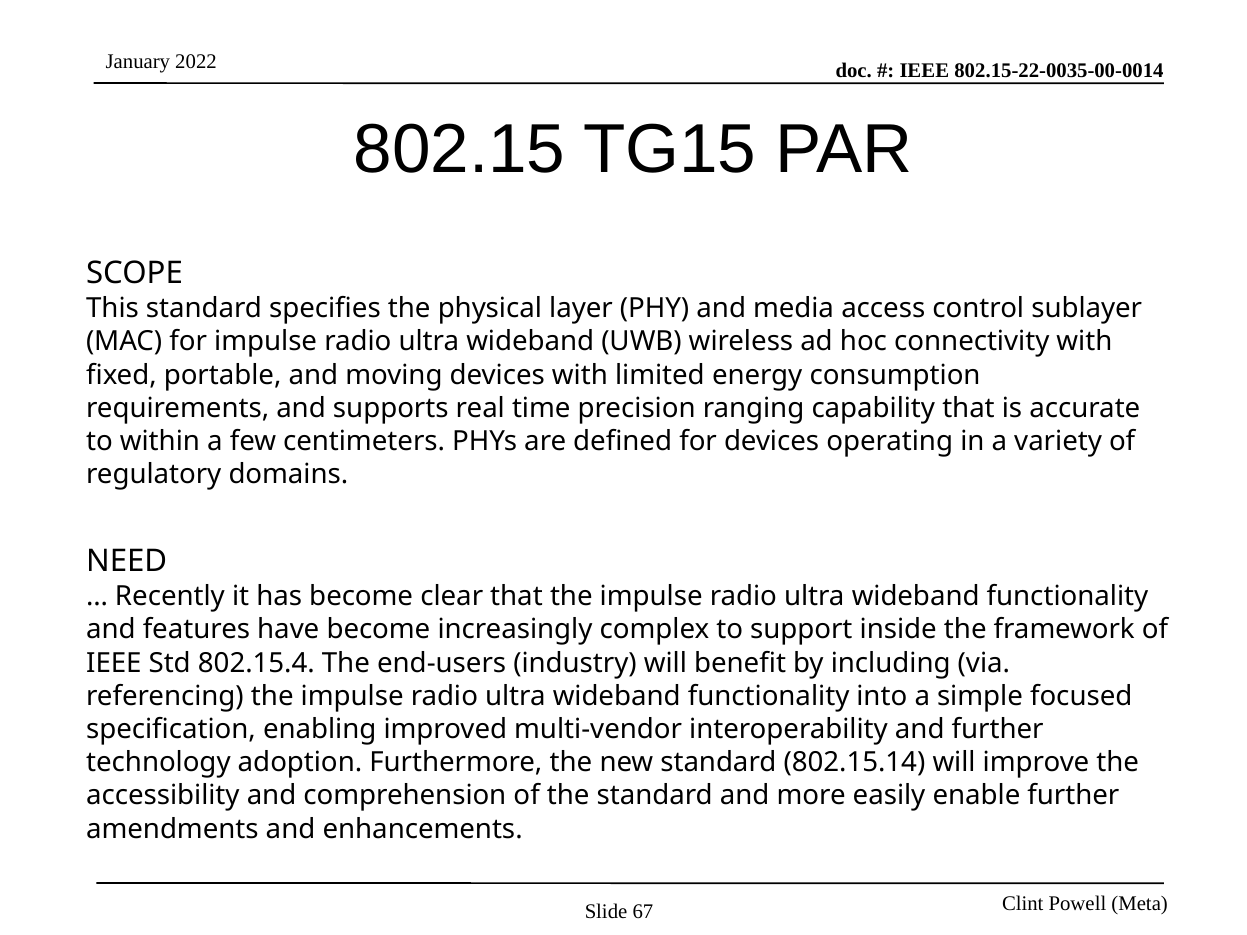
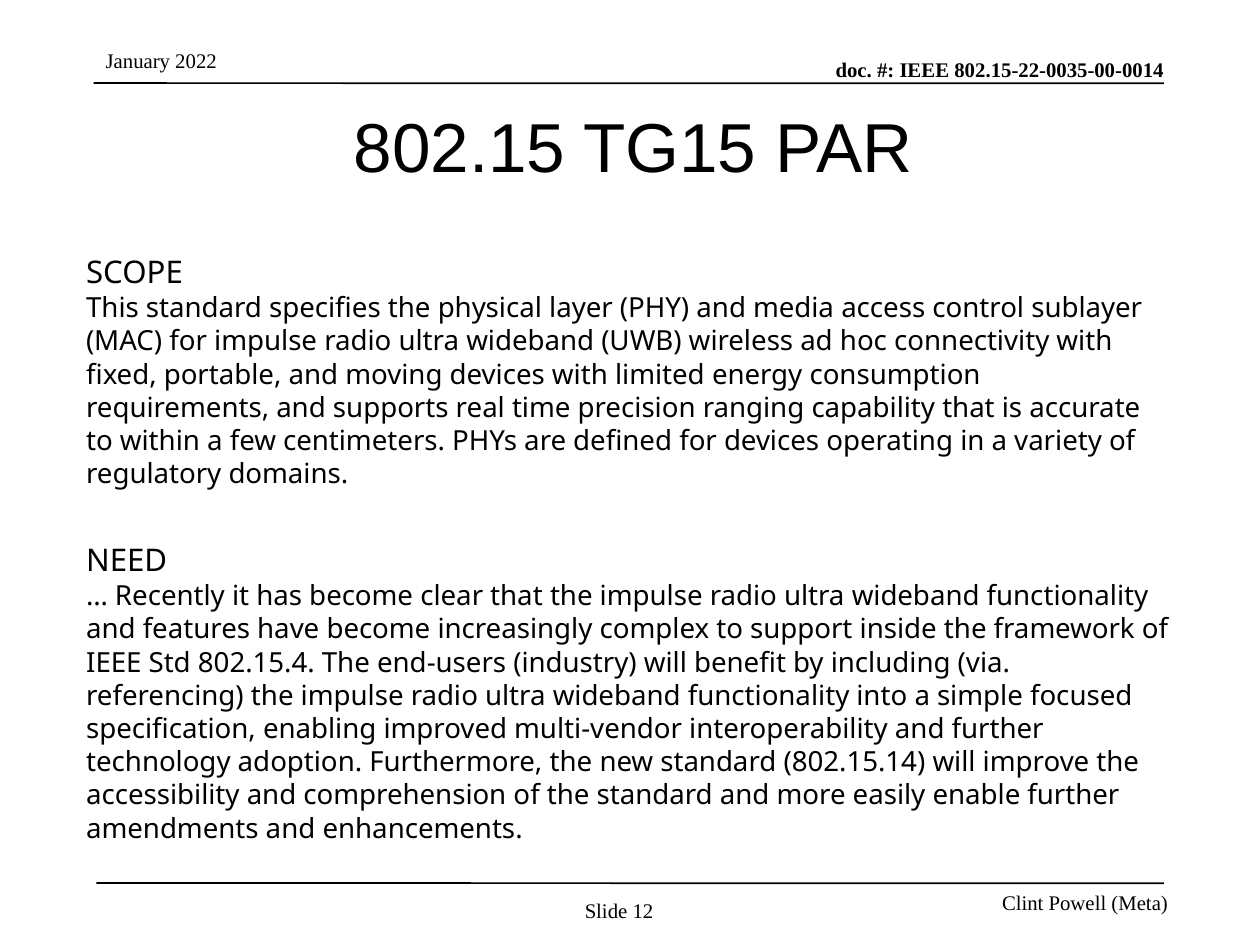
67: 67 -> 12
